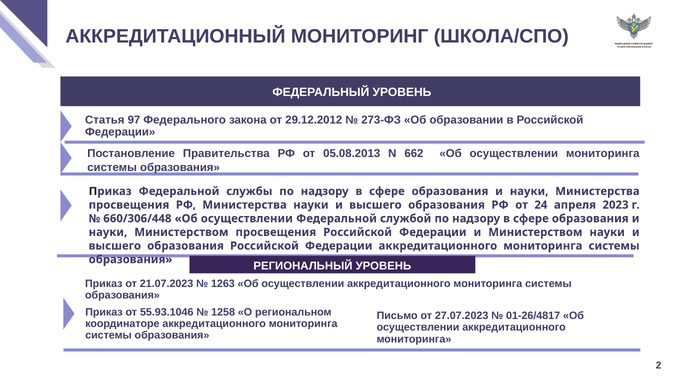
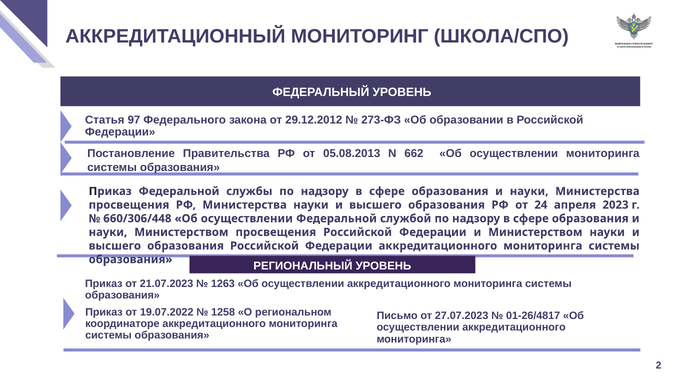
55.93.1046: 55.93.1046 -> 19.07.2022
